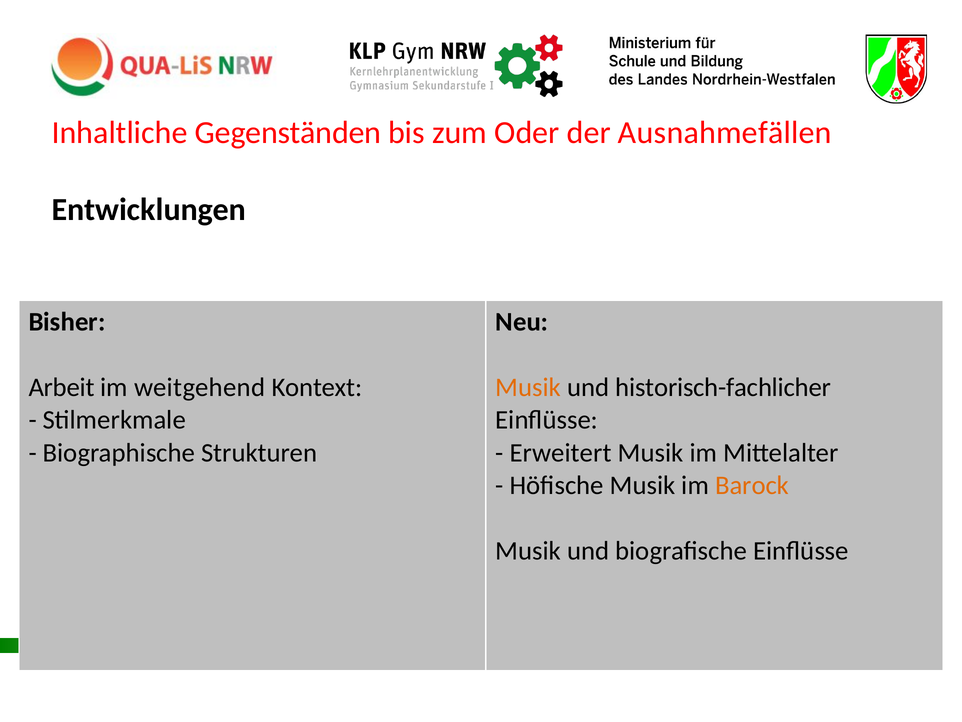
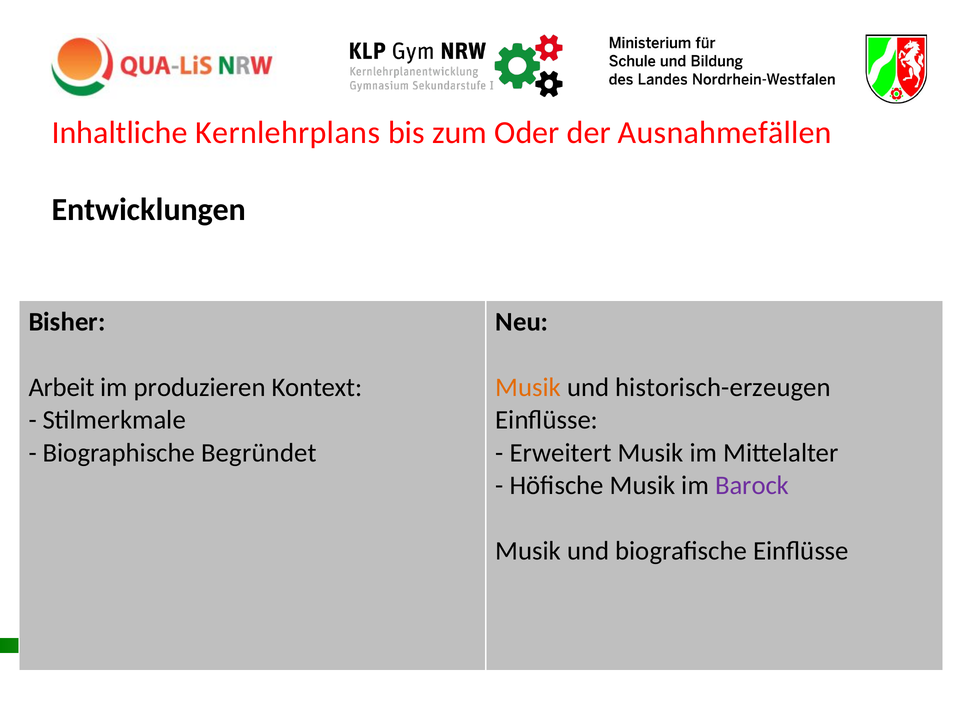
Gegenständen: Gegenständen -> Kernlehrplans
weitgehend: weitgehend -> produzieren
historisch-fachlicher: historisch-fachlicher -> historisch-erzeugen
Strukturen: Strukturen -> Begründet
Barock colour: orange -> purple
